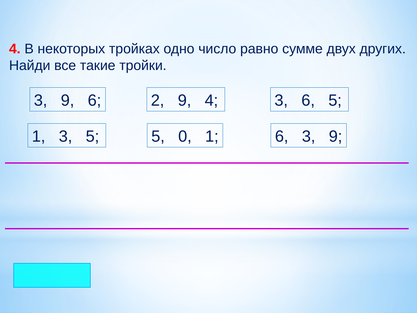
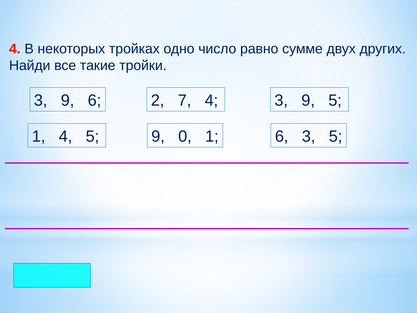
2 9: 9 -> 7
4 3 6: 6 -> 9
1 3: 3 -> 4
5 at (158, 136): 5 -> 9
6 3 9: 9 -> 5
